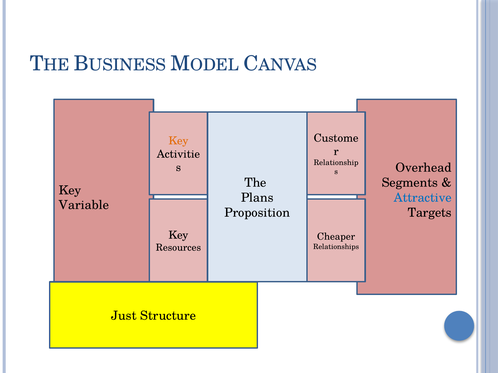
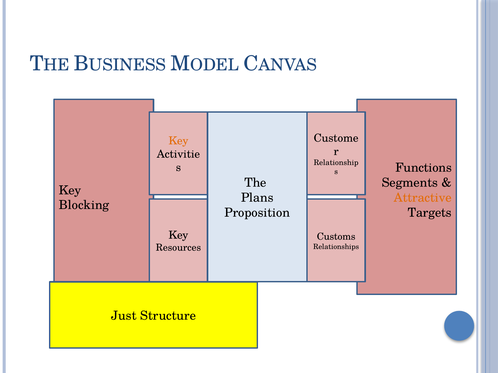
Overhead: Overhead -> Functions
Attractive colour: blue -> orange
Variable: Variable -> Blocking
Cheaper: Cheaper -> Customs
